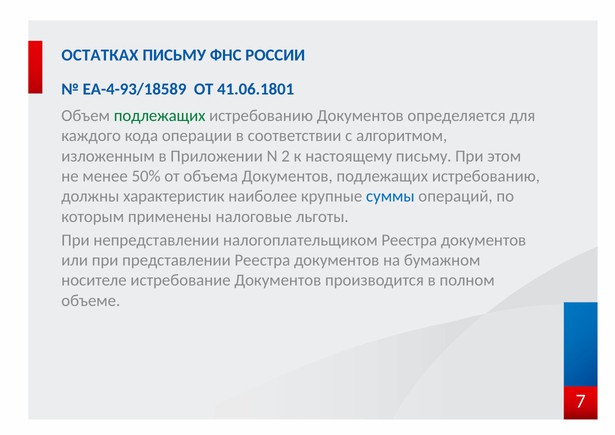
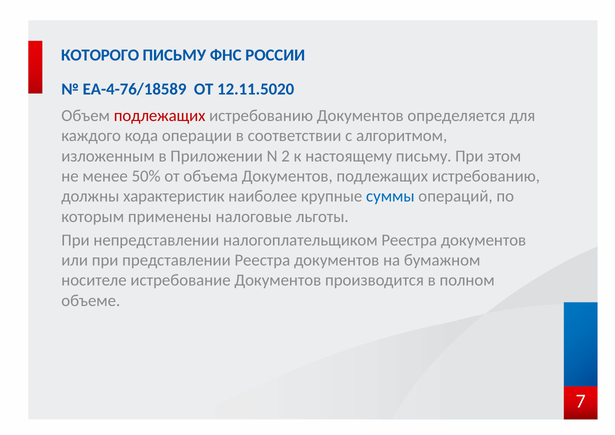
ОСТАТКАХ: ОСТАТКАХ -> КОТОРОГО
ЕА-4-93/18589: ЕА-4-93/18589 -> ЕА-4-76/18589
41.06.1801: 41.06.1801 -> 12.11.5020
подлежащих at (160, 116) colour: green -> red
